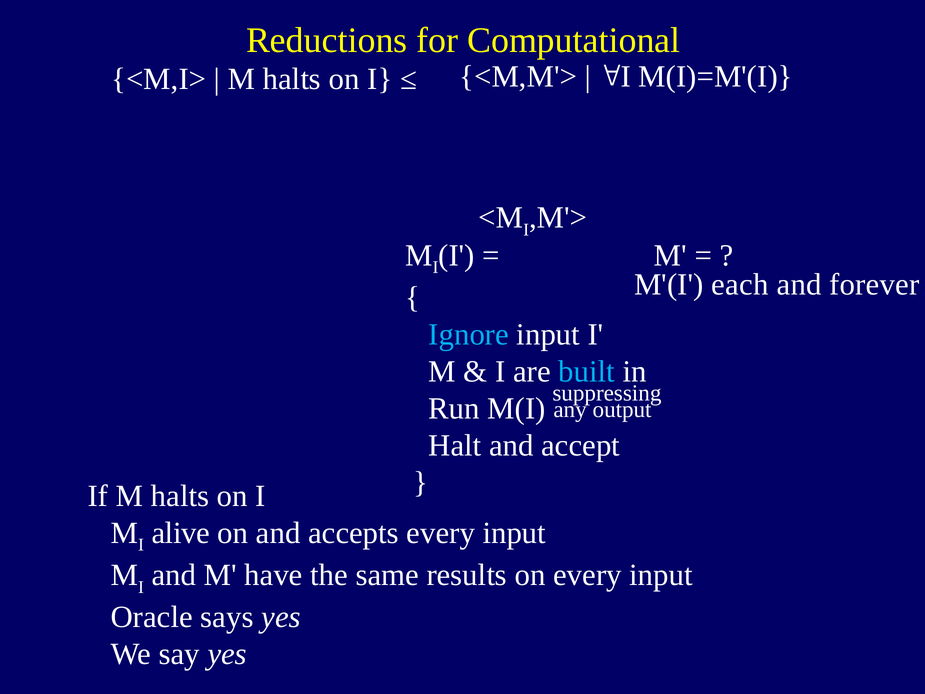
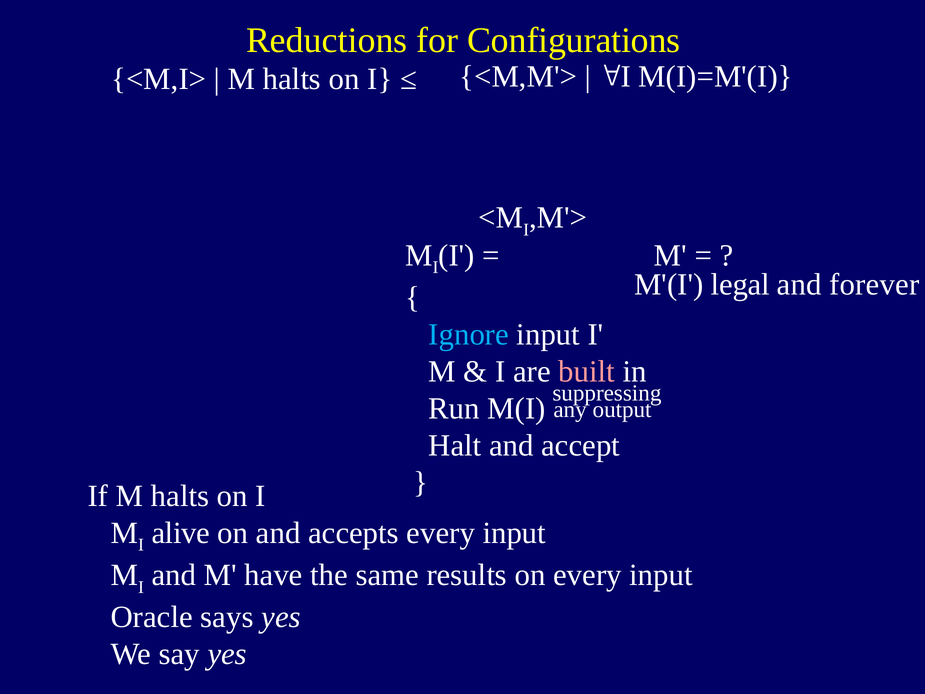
Computational: Computational -> Configurations
each: each -> legal
built colour: light blue -> pink
